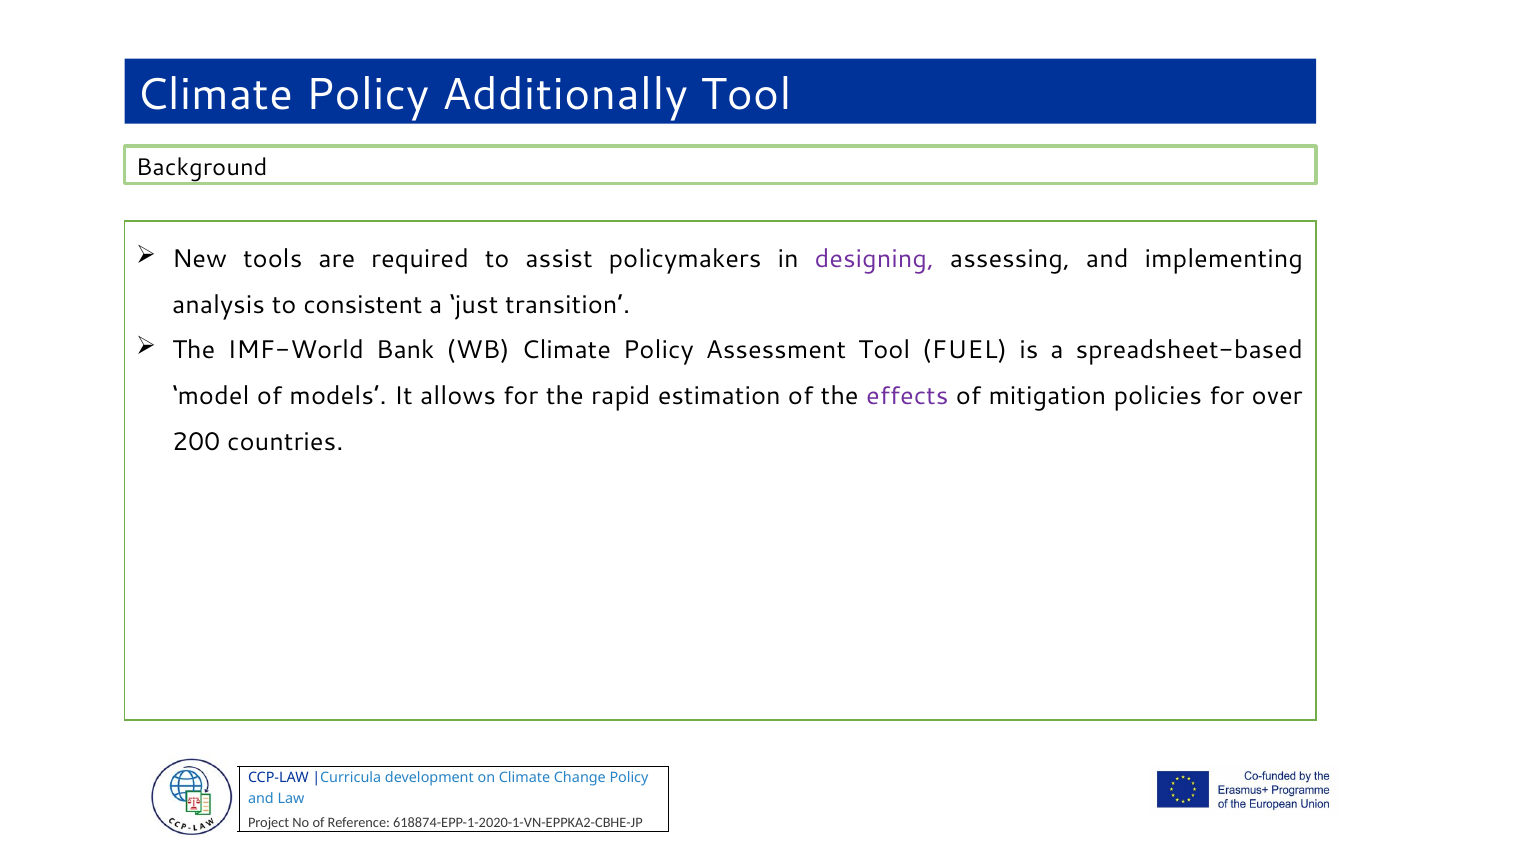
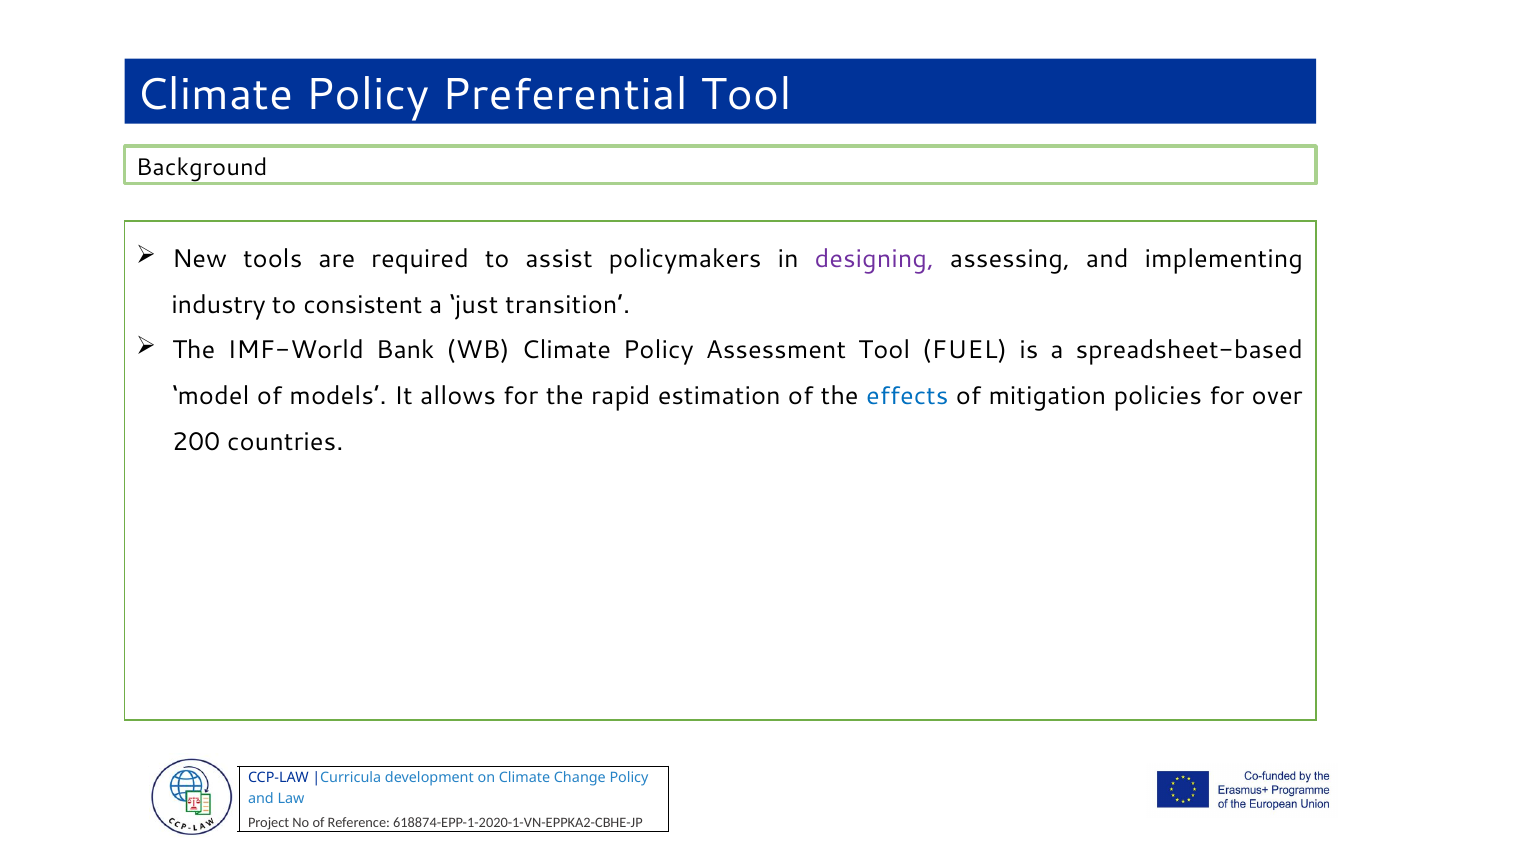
Additionally: Additionally -> Preferential
analysis: analysis -> industry
effects colour: purple -> blue
